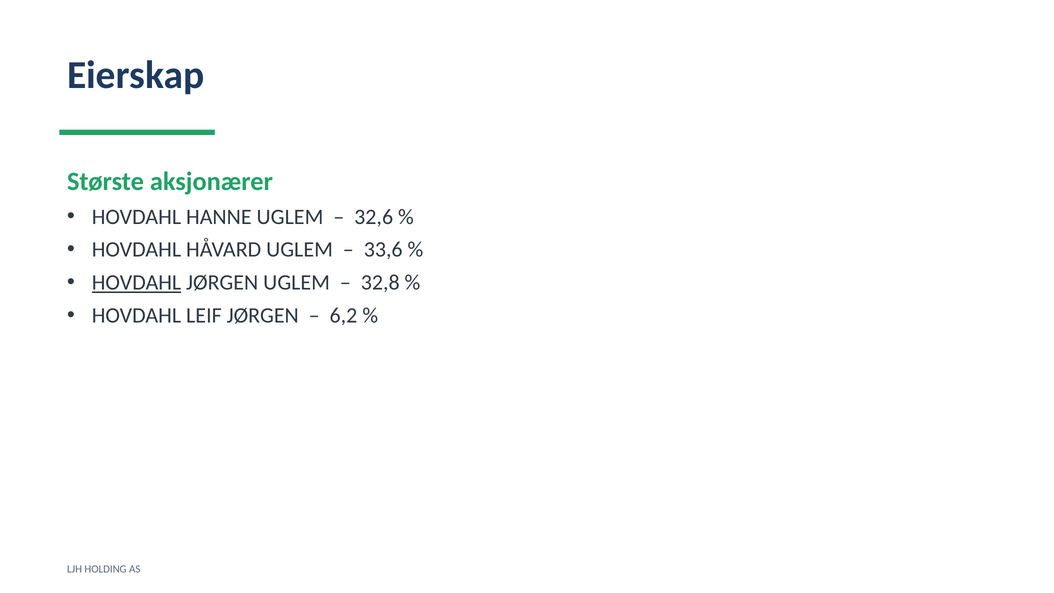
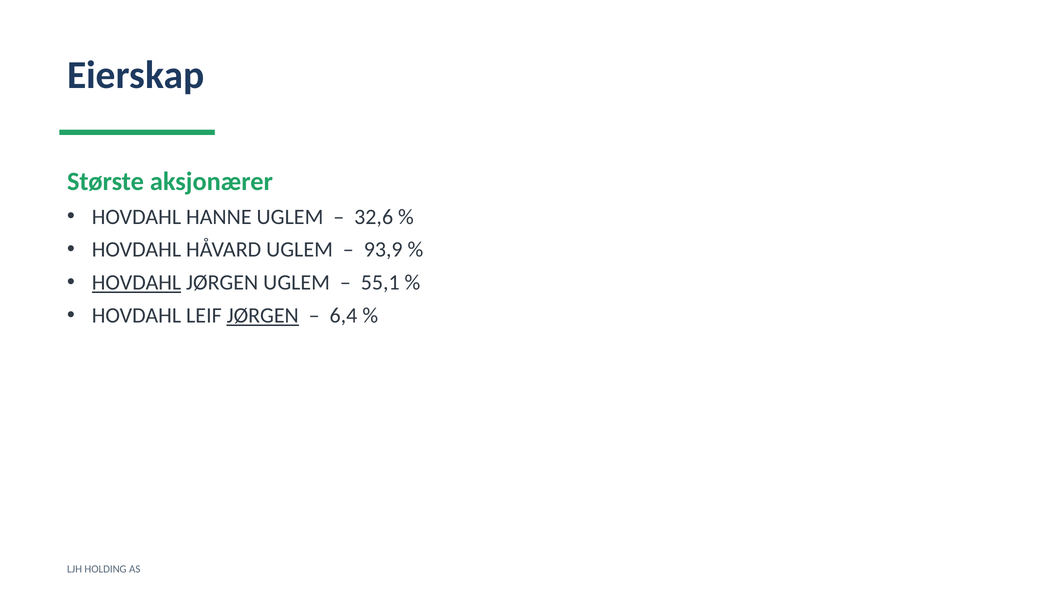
33,6: 33,6 -> 93,9
32,8: 32,8 -> 55,1
JØRGEN at (263, 316) underline: none -> present
6,2: 6,2 -> 6,4
